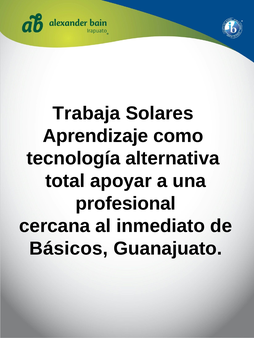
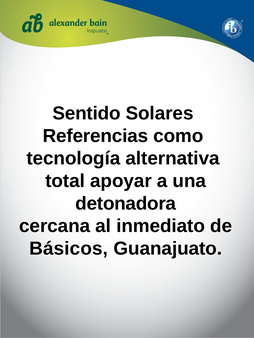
Trabaja: Trabaja -> Sentido
Aprendizaje: Aprendizaje -> Referencias
profesional: profesional -> detonadora
